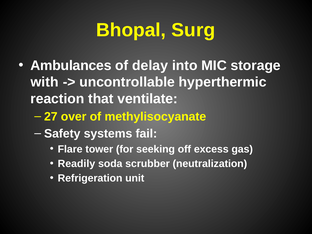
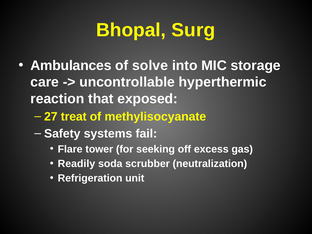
delay: delay -> solve
with: with -> care
ventilate: ventilate -> exposed
over: over -> treat
